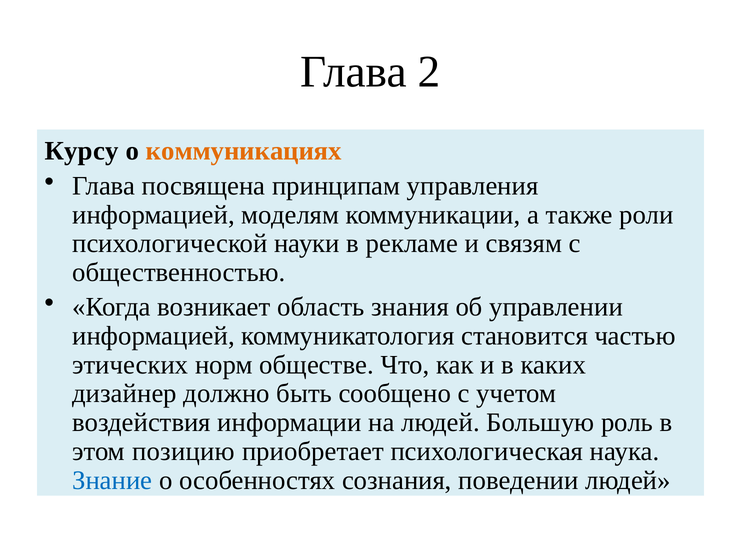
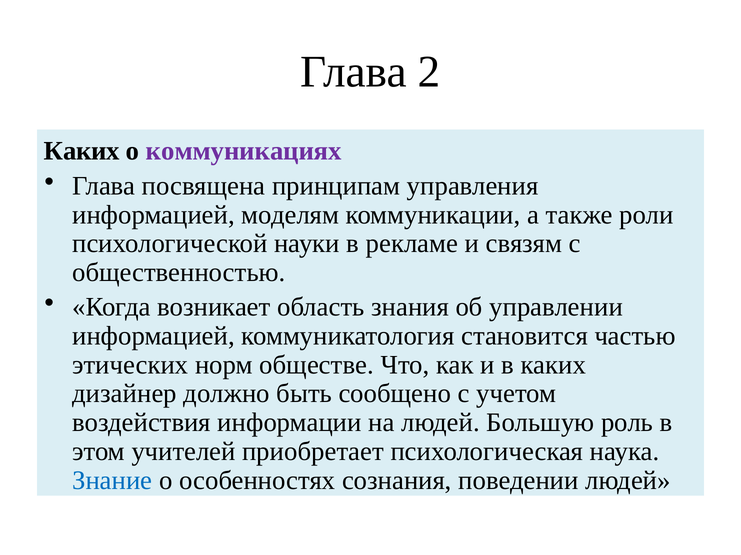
Курсу at (82, 151): Курсу -> Каких
коммуникациях colour: orange -> purple
позицию: позицию -> учителей
